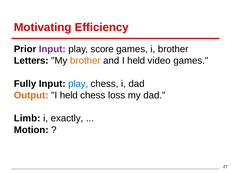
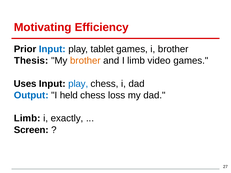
Input at (52, 49) colour: purple -> blue
score: score -> tablet
Letters: Letters -> Thesis
and I held: held -> limb
Fully: Fully -> Uses
Output colour: orange -> blue
Motion: Motion -> Screen
